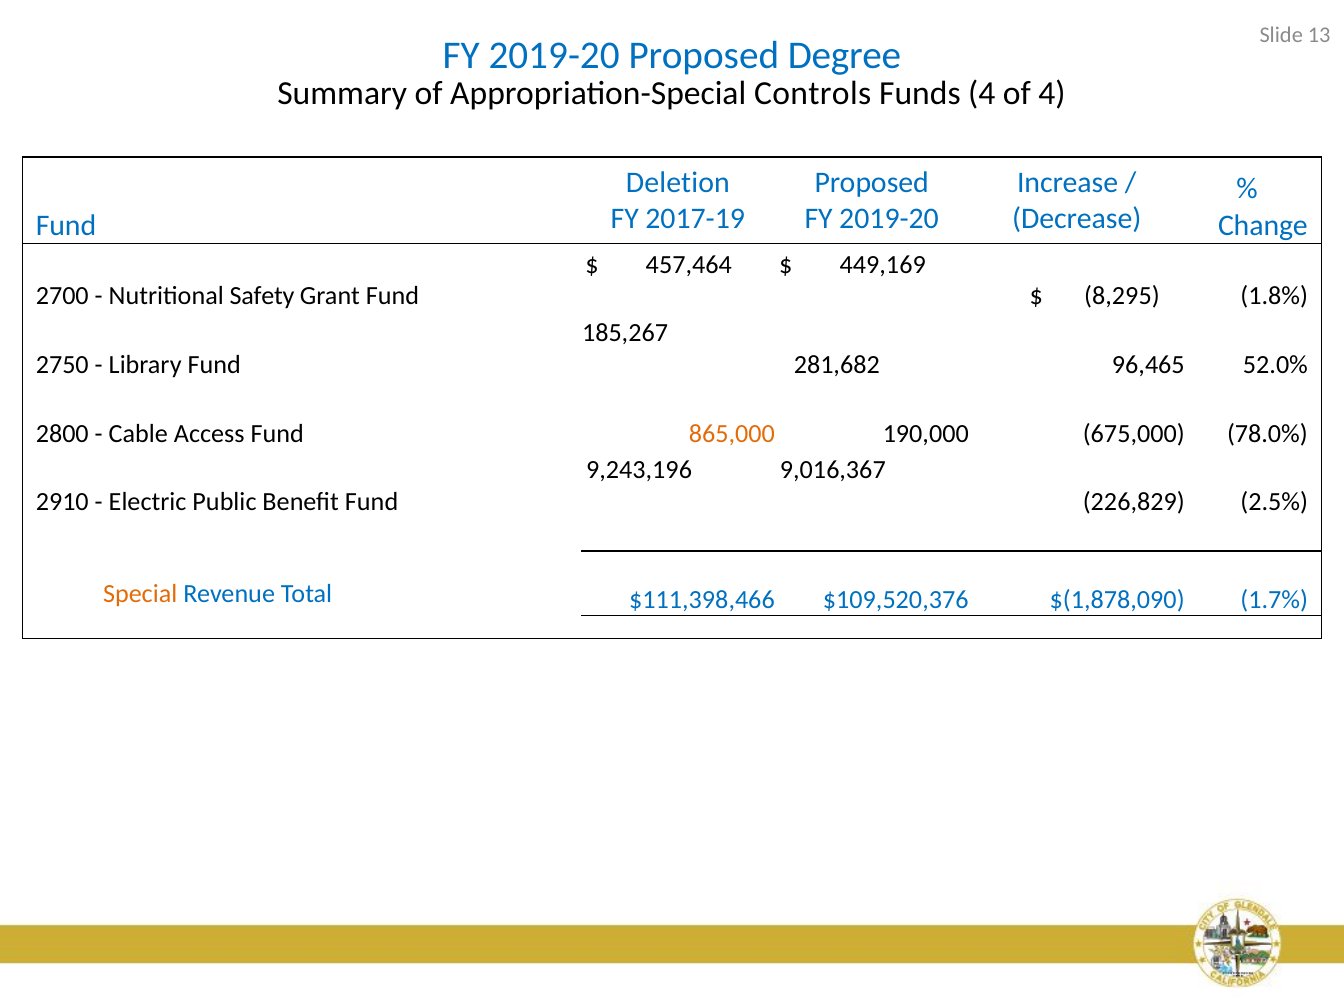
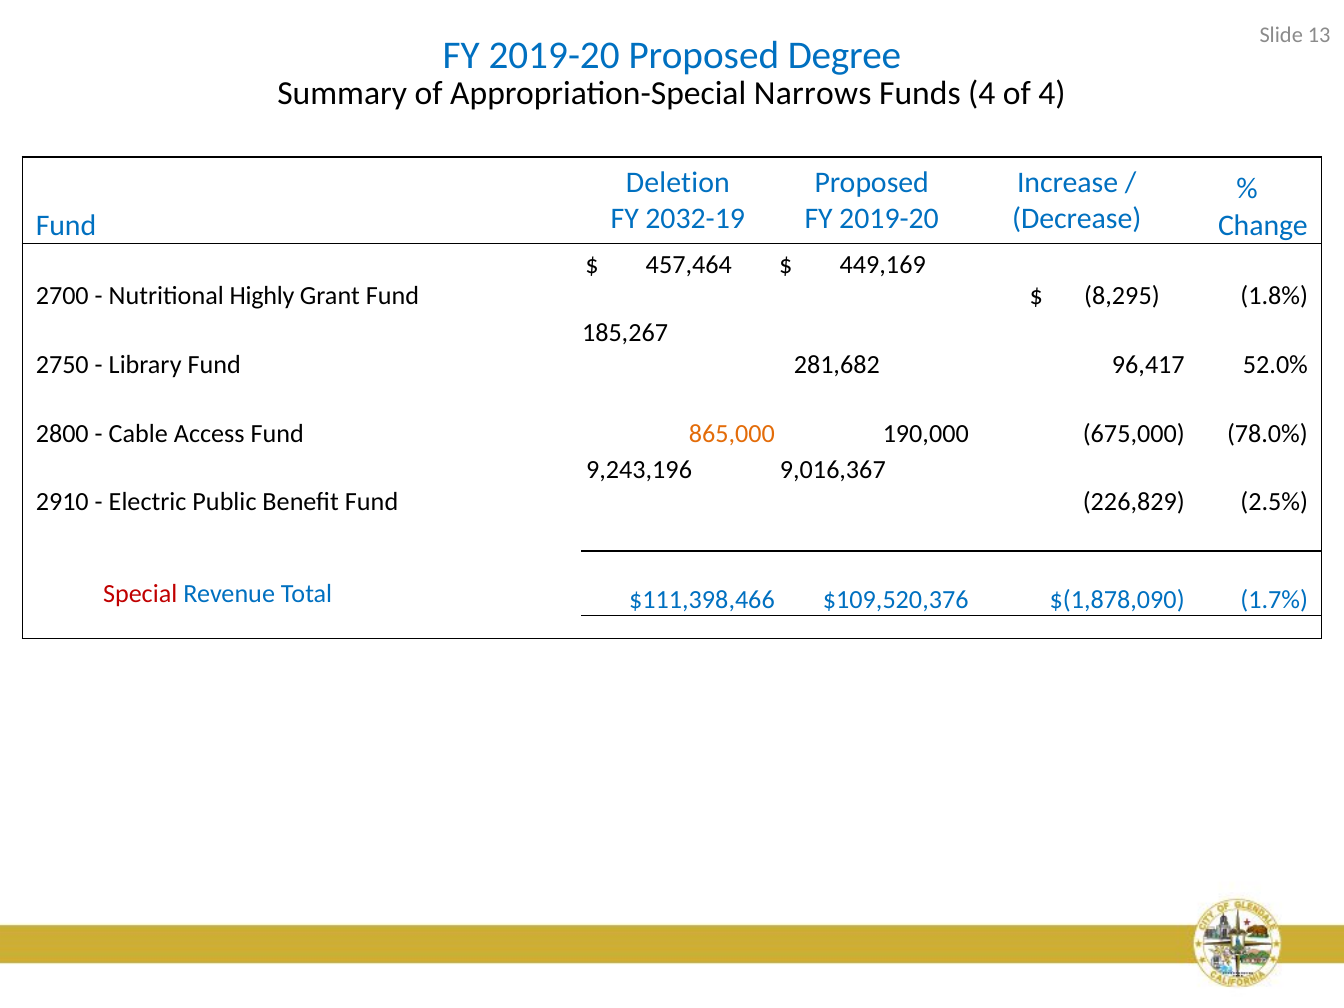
Controls: Controls -> Narrows
2017-19: 2017-19 -> 2032-19
Safety: Safety -> Highly
96,465: 96,465 -> 96,417
Special colour: orange -> red
